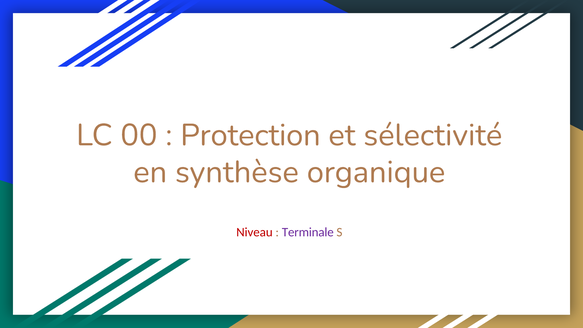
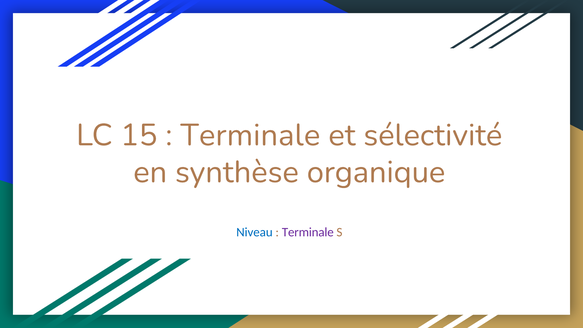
00: 00 -> 15
Protection at (250, 135): Protection -> Terminale
Niveau colour: red -> blue
